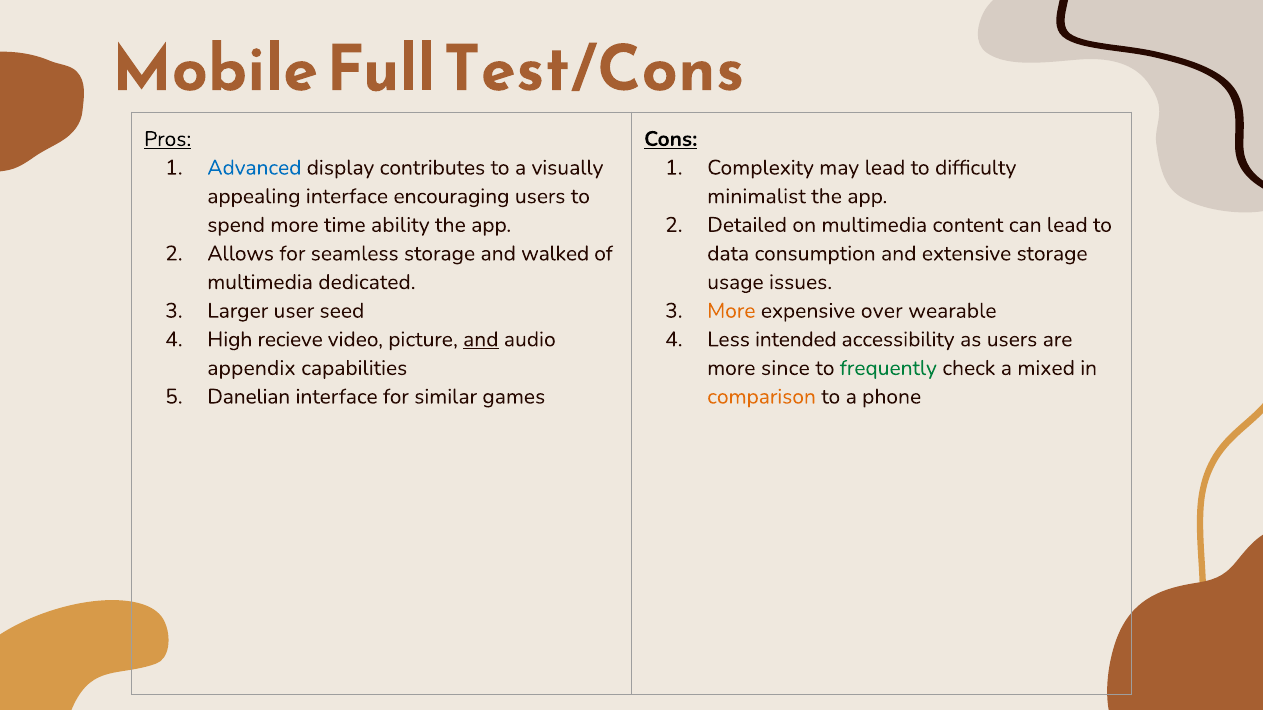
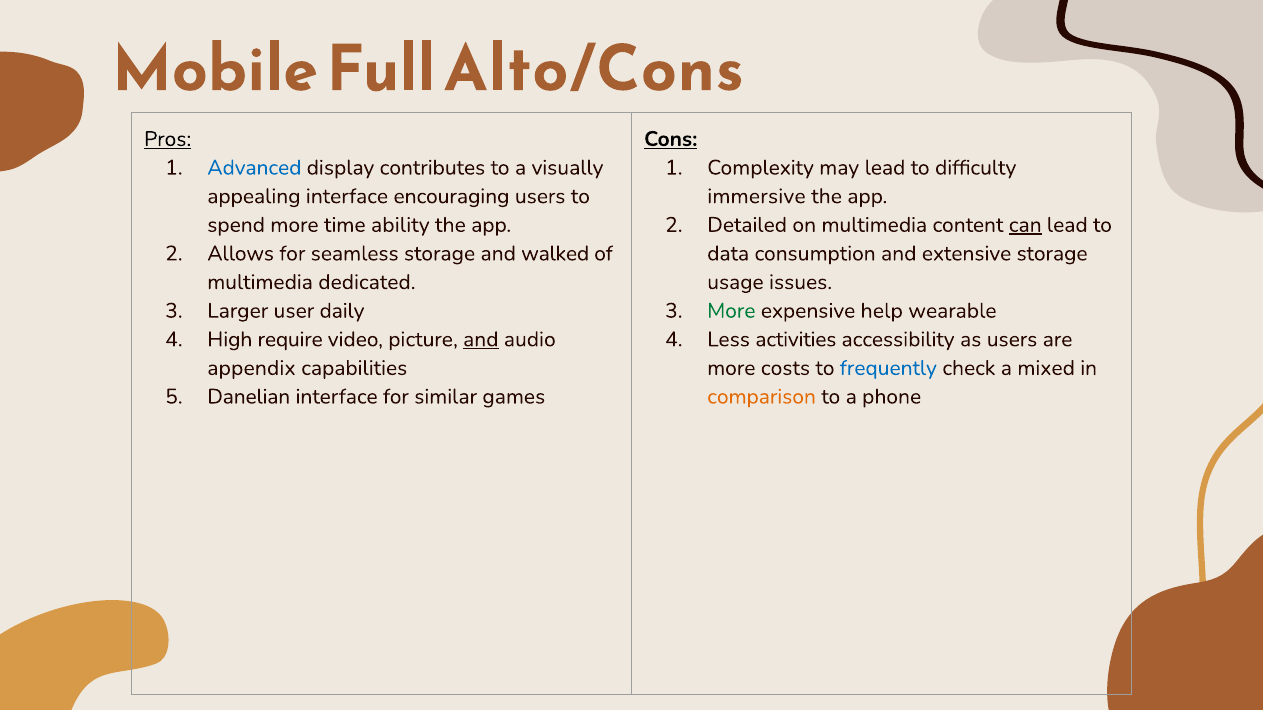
Test/Cons: Test/Cons -> Alto/Cons
minimalist: minimalist -> immersive
can underline: none -> present
seed: seed -> daily
More at (731, 311) colour: orange -> green
over: over -> help
recieve: recieve -> require
intended: intended -> activities
since: since -> costs
frequently colour: green -> blue
